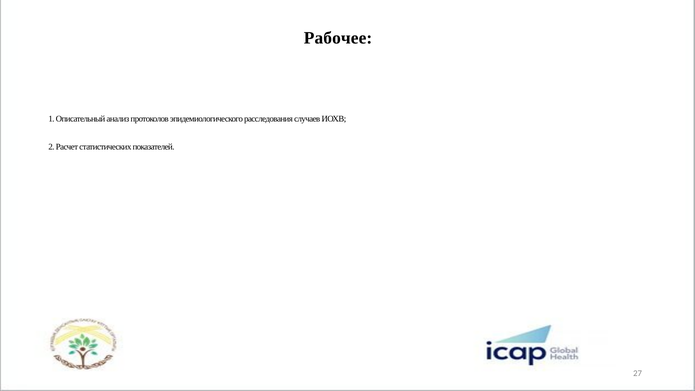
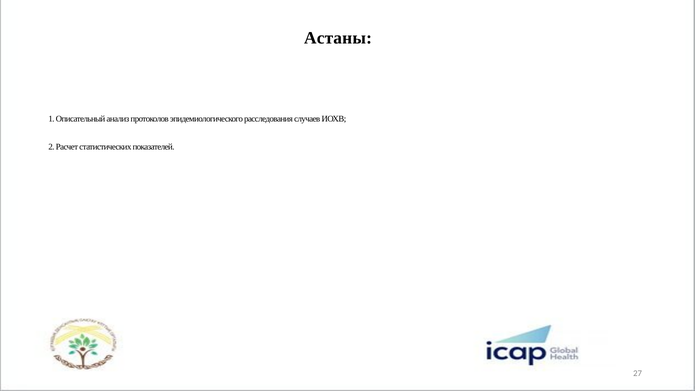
Рабочее: Рабочее -> Астаны
